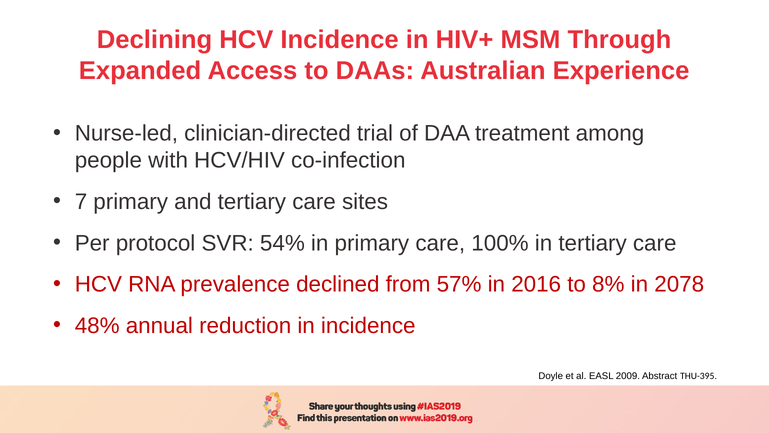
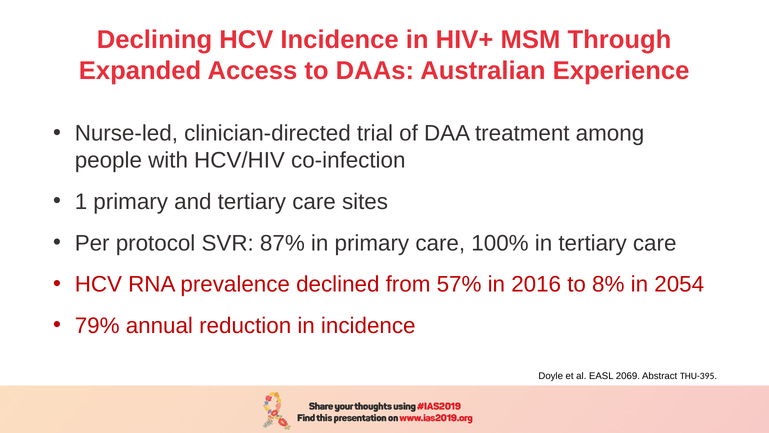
7: 7 -> 1
54%: 54% -> 87%
2078: 2078 -> 2054
48%: 48% -> 79%
2009: 2009 -> 2069
